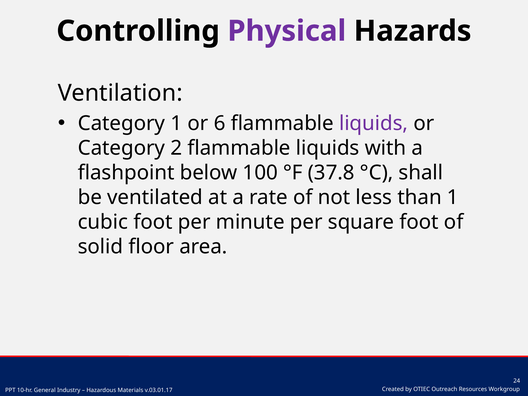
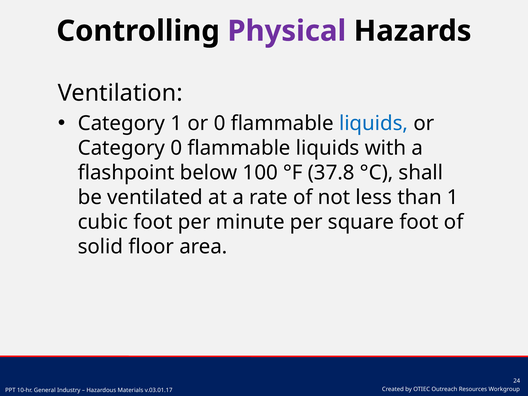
or 6: 6 -> 0
liquids at (374, 123) colour: purple -> blue
Category 2: 2 -> 0
